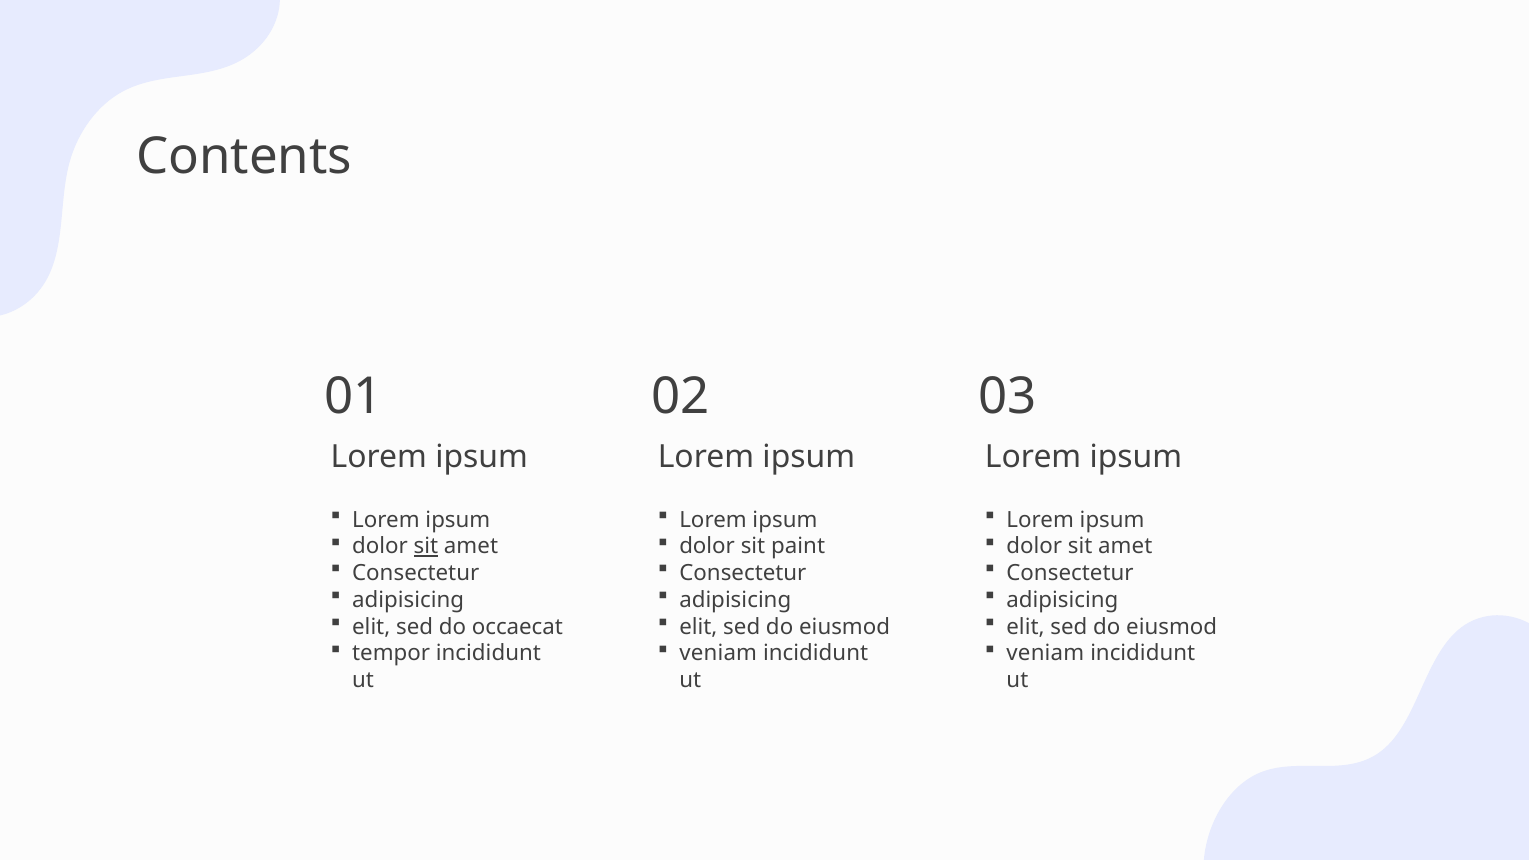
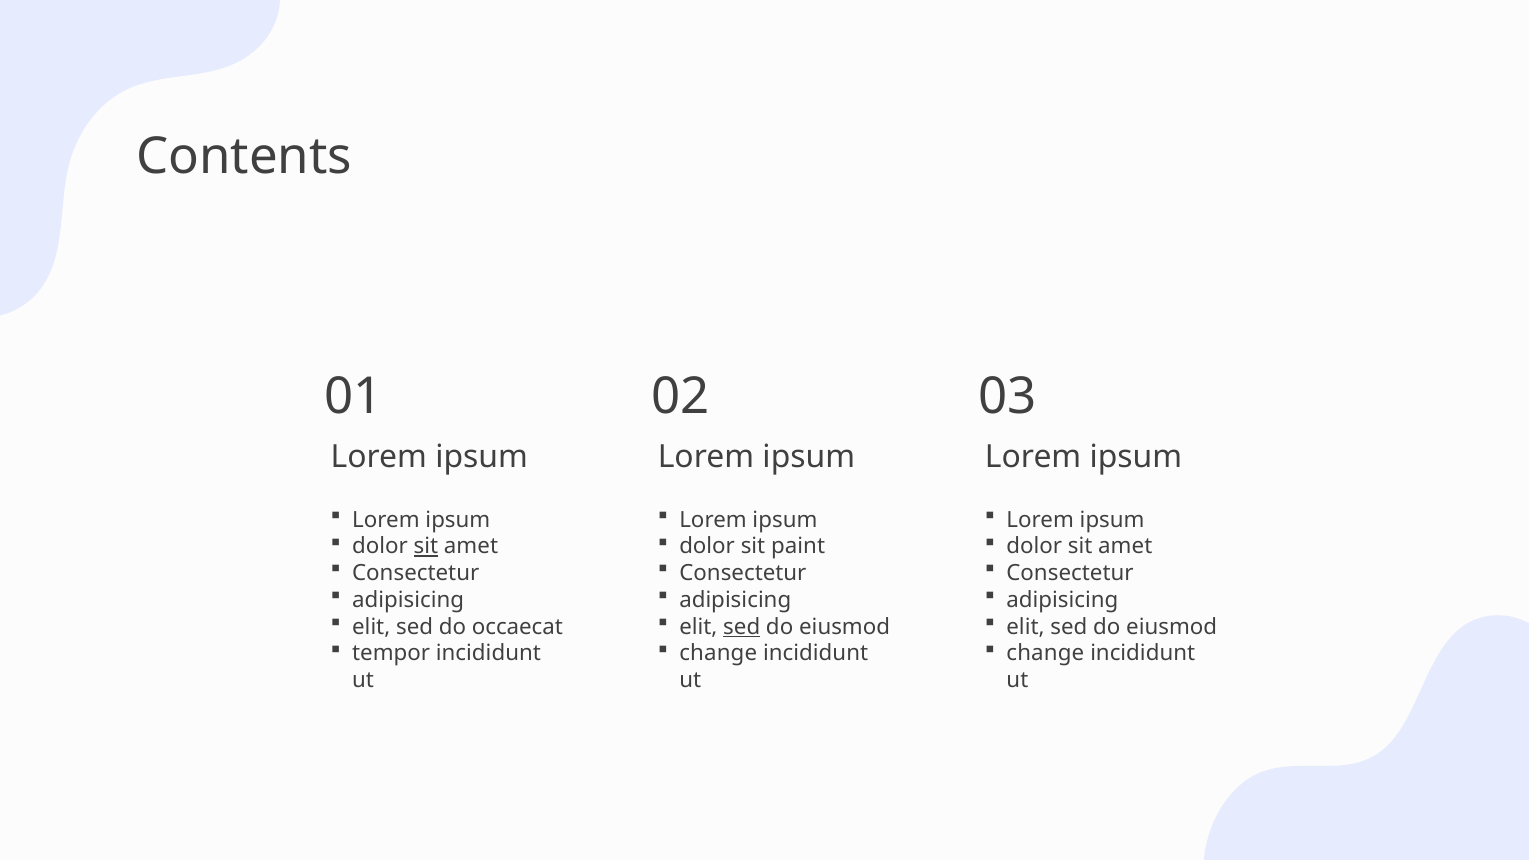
sed at (742, 627) underline: none -> present
veniam at (718, 654): veniam -> change
veniam at (1045, 654): veniam -> change
